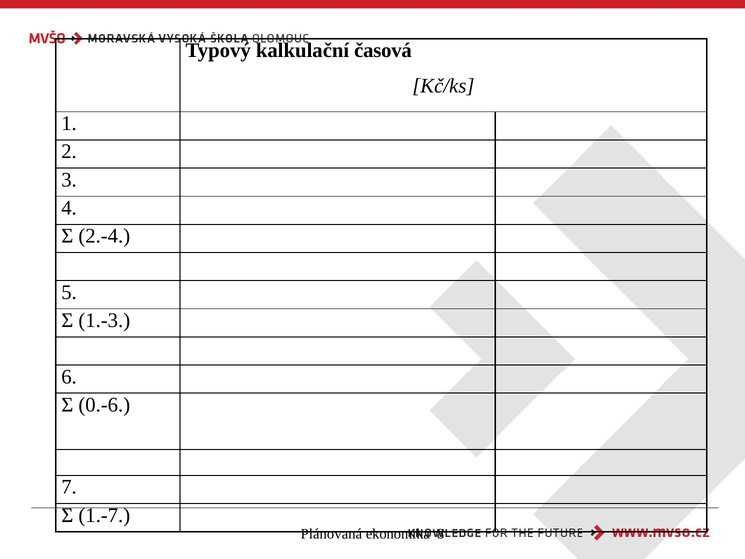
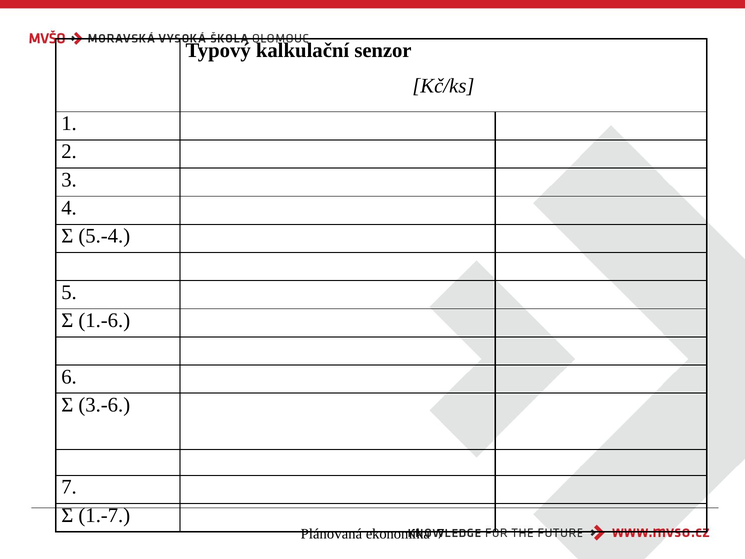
časová: časová -> senzor
2.-4: 2.-4 -> 5.-4
1.-3: 1.-3 -> 1.-6
0.-6: 0.-6 -> 3.-6
ekonomika 8: 8 -> 7
